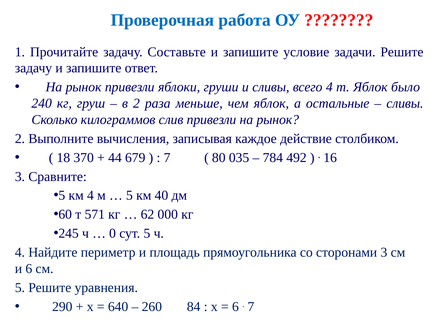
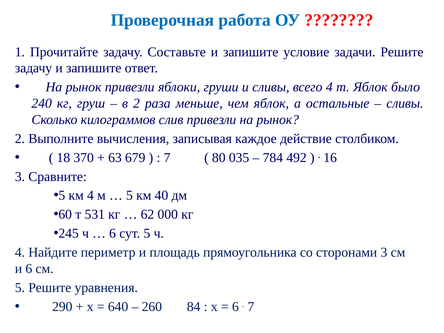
44: 44 -> 63
571: 571 -> 531
0 at (113, 233): 0 -> 6
